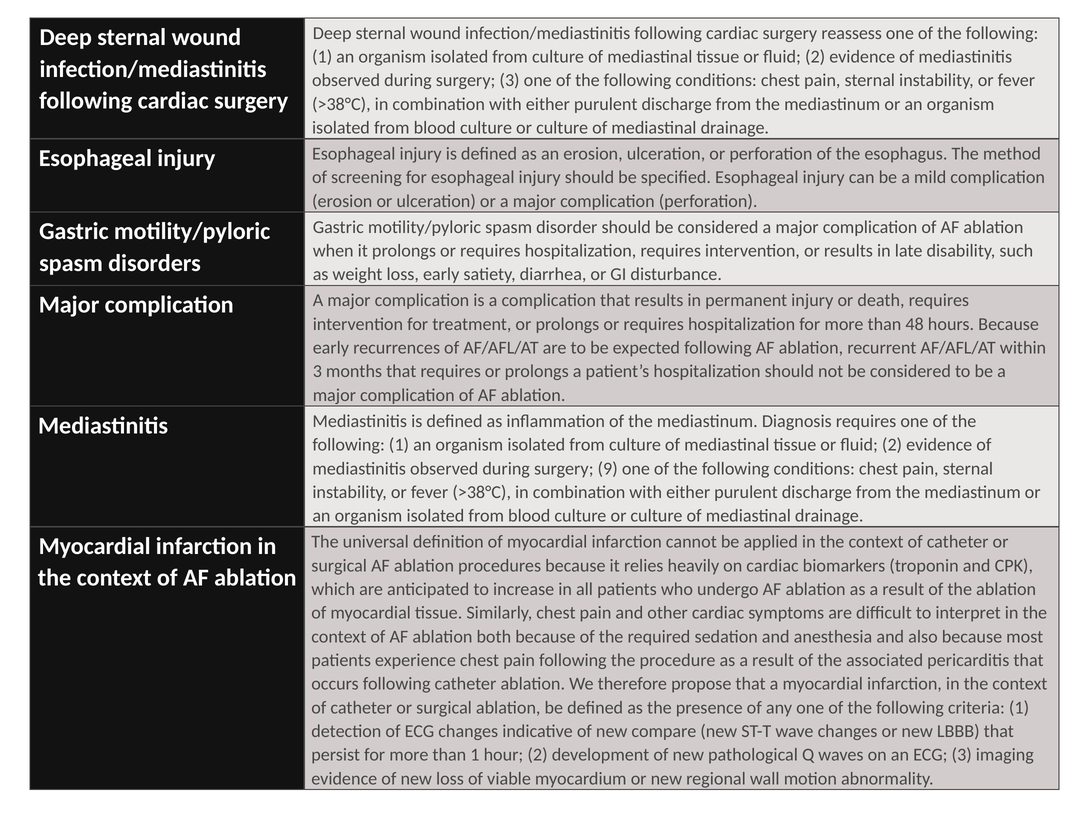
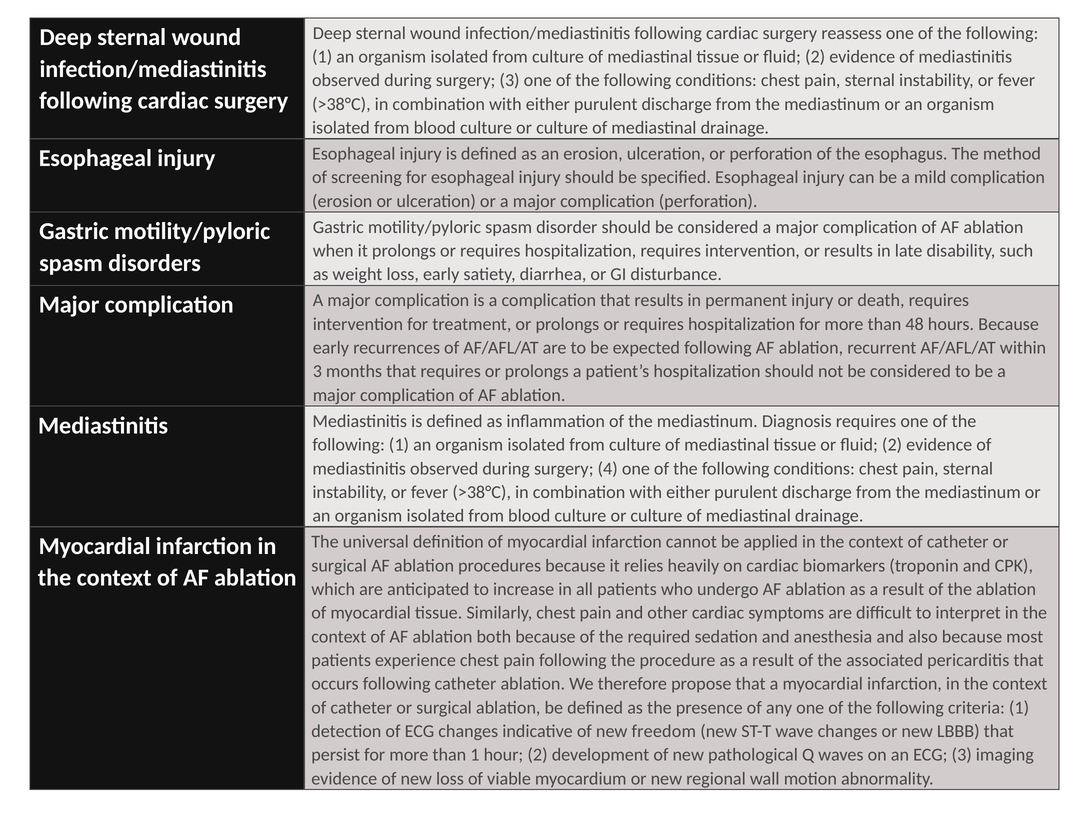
9: 9 -> 4
compare: compare -> freedom
